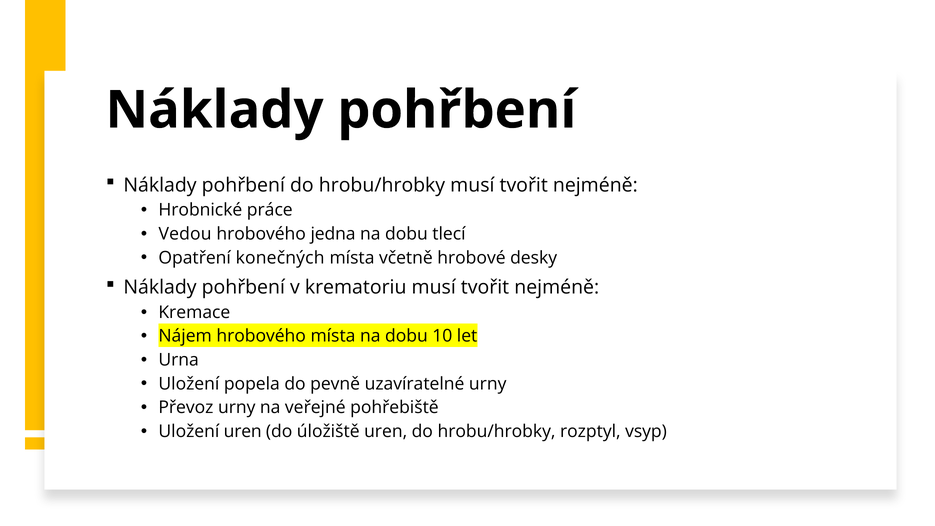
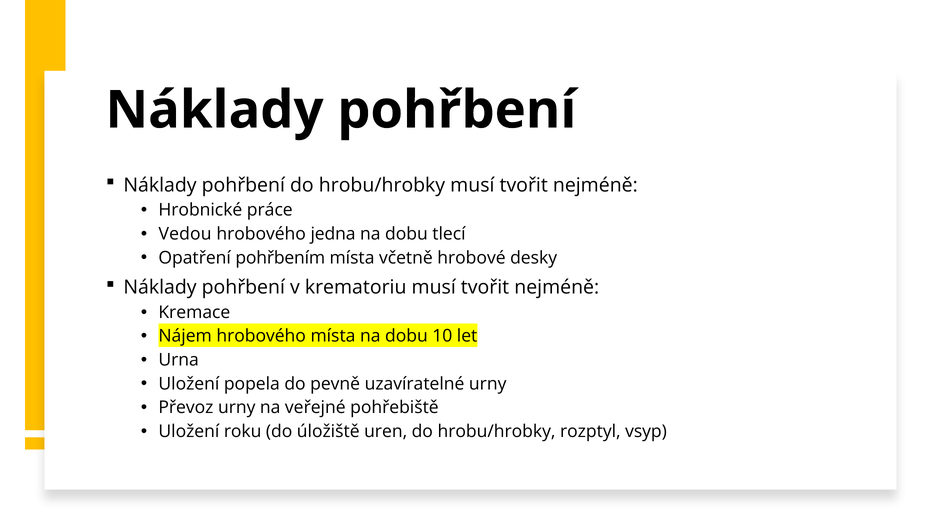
konečných: konečných -> pohřbením
Uložení uren: uren -> roku
